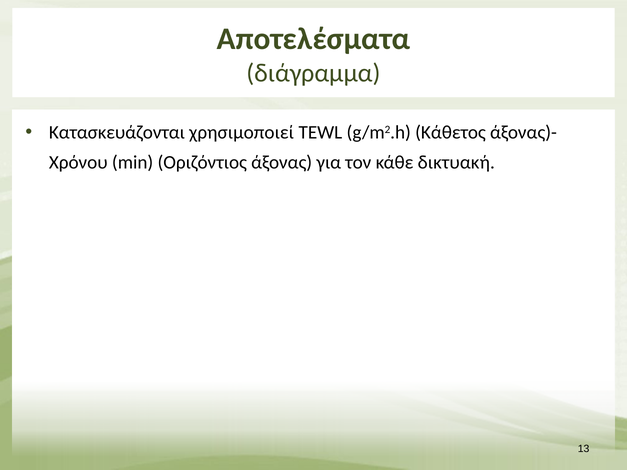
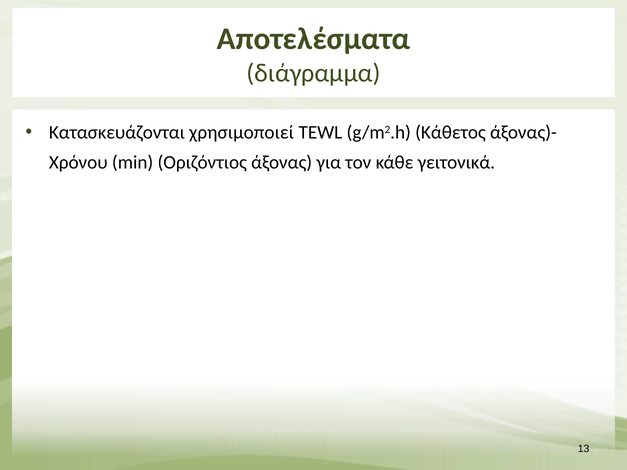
δικτυακή: δικτυακή -> γειτονικά
